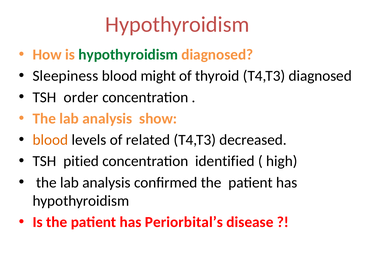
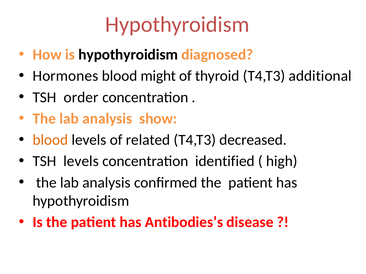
hypothyroidism at (128, 55) colour: green -> black
Sleepiness: Sleepiness -> Hormones
T4,T3 diagnosed: diagnosed -> additional
TSH pitied: pitied -> levels
Periorbital’s: Periorbital’s -> Antibodies’s
